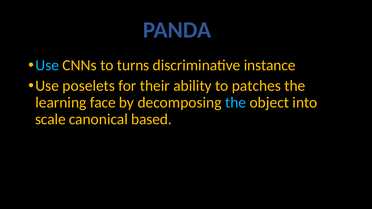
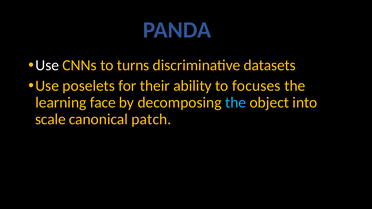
Use at (47, 65) colour: light blue -> white
instance: instance -> datasets
patches: patches -> focuses
based: based -> patch
